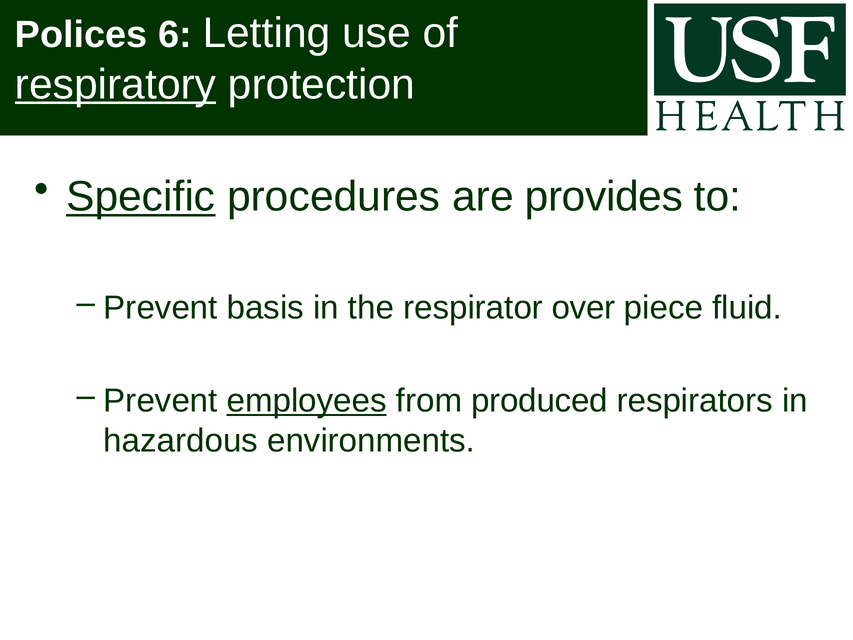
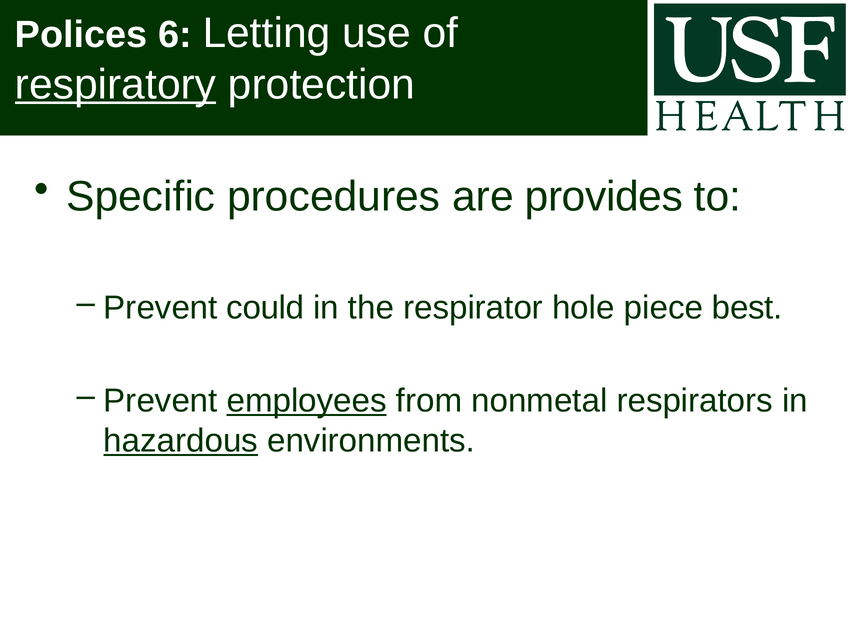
Specific underline: present -> none
basis: basis -> could
over: over -> hole
fluid: fluid -> best
produced: produced -> nonmetal
hazardous underline: none -> present
